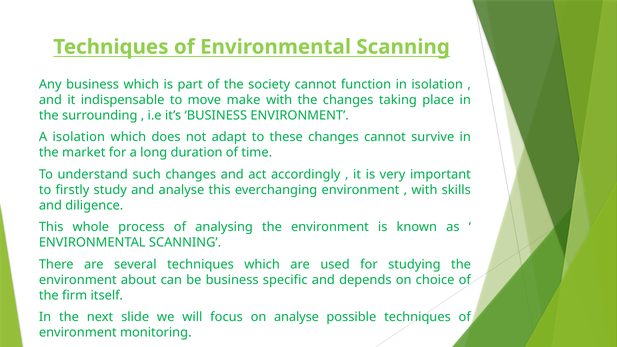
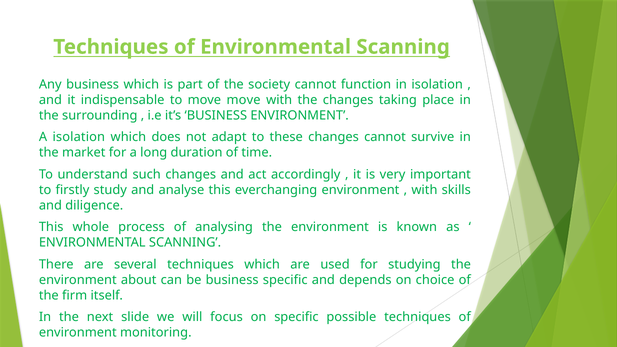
move make: make -> move
on analyse: analyse -> specific
